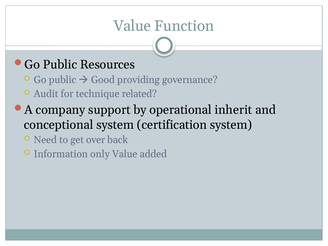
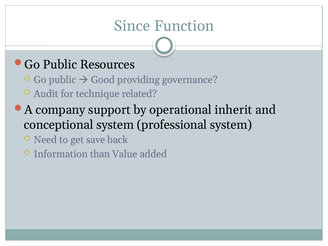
Value at (132, 26): Value -> Since
certification: certification -> professional
over: over -> save
only: only -> than
